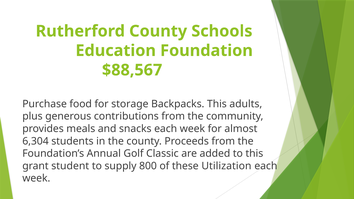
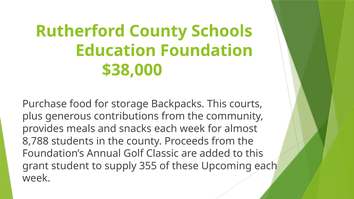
$88,567: $88,567 -> $38,000
adults: adults -> courts
6,304: 6,304 -> 8,788
800: 800 -> 355
Utilization: Utilization -> Upcoming
